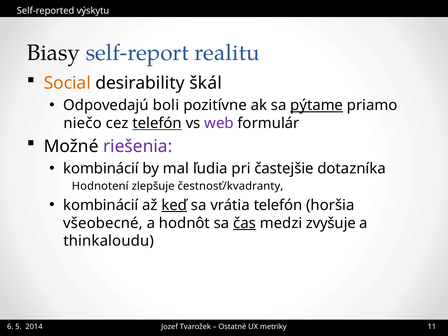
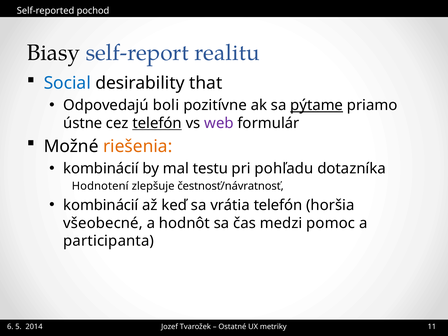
výskytu: výskytu -> pochod
Social colour: orange -> blue
škál: škál -> that
niečo: niečo -> ústne
riešenia colour: purple -> orange
ľudia: ľudia -> testu
častejšie: častejšie -> pohľadu
čestnosť/kvadranty: čestnosť/kvadranty -> čestnosť/návratnosť
keď underline: present -> none
čas underline: present -> none
zvyšuje: zvyšuje -> pomoc
thinkaloudu: thinkaloudu -> participanta
